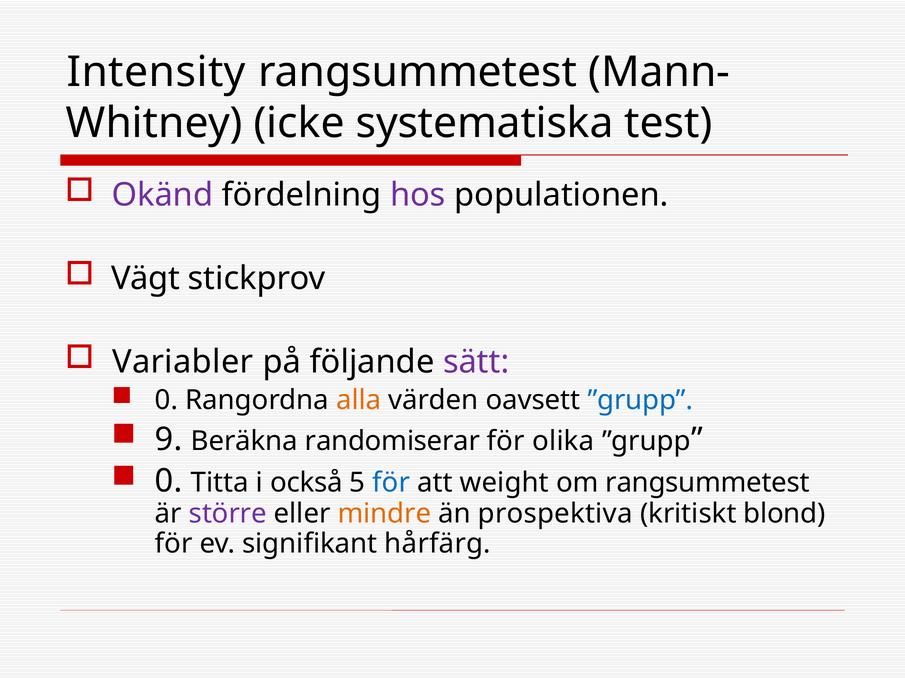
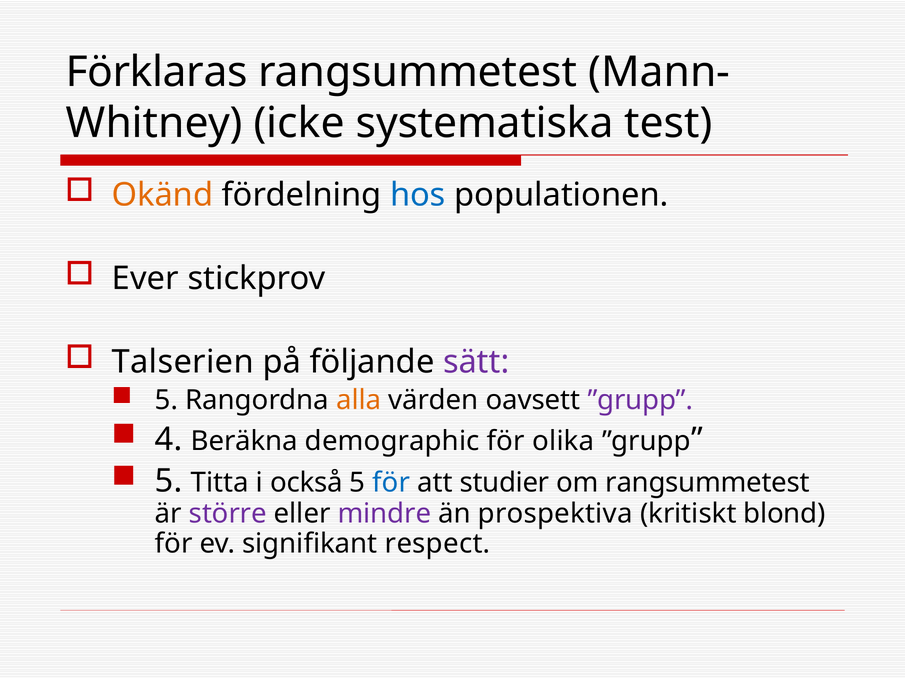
Intensity: Intensity -> Förklaras
Okänd colour: purple -> orange
hos colour: purple -> blue
Vägt: Vägt -> Ever
Variabler: Variabler -> Talserien
0 at (167, 401): 0 -> 5
”grupp at (640, 401) colour: blue -> purple
9: 9 -> 4
randomiserar: randomiserar -> demographic
0 at (169, 482): 0 -> 5
weight: weight -> studier
mindre colour: orange -> purple
hårfärg: hårfärg -> respect
